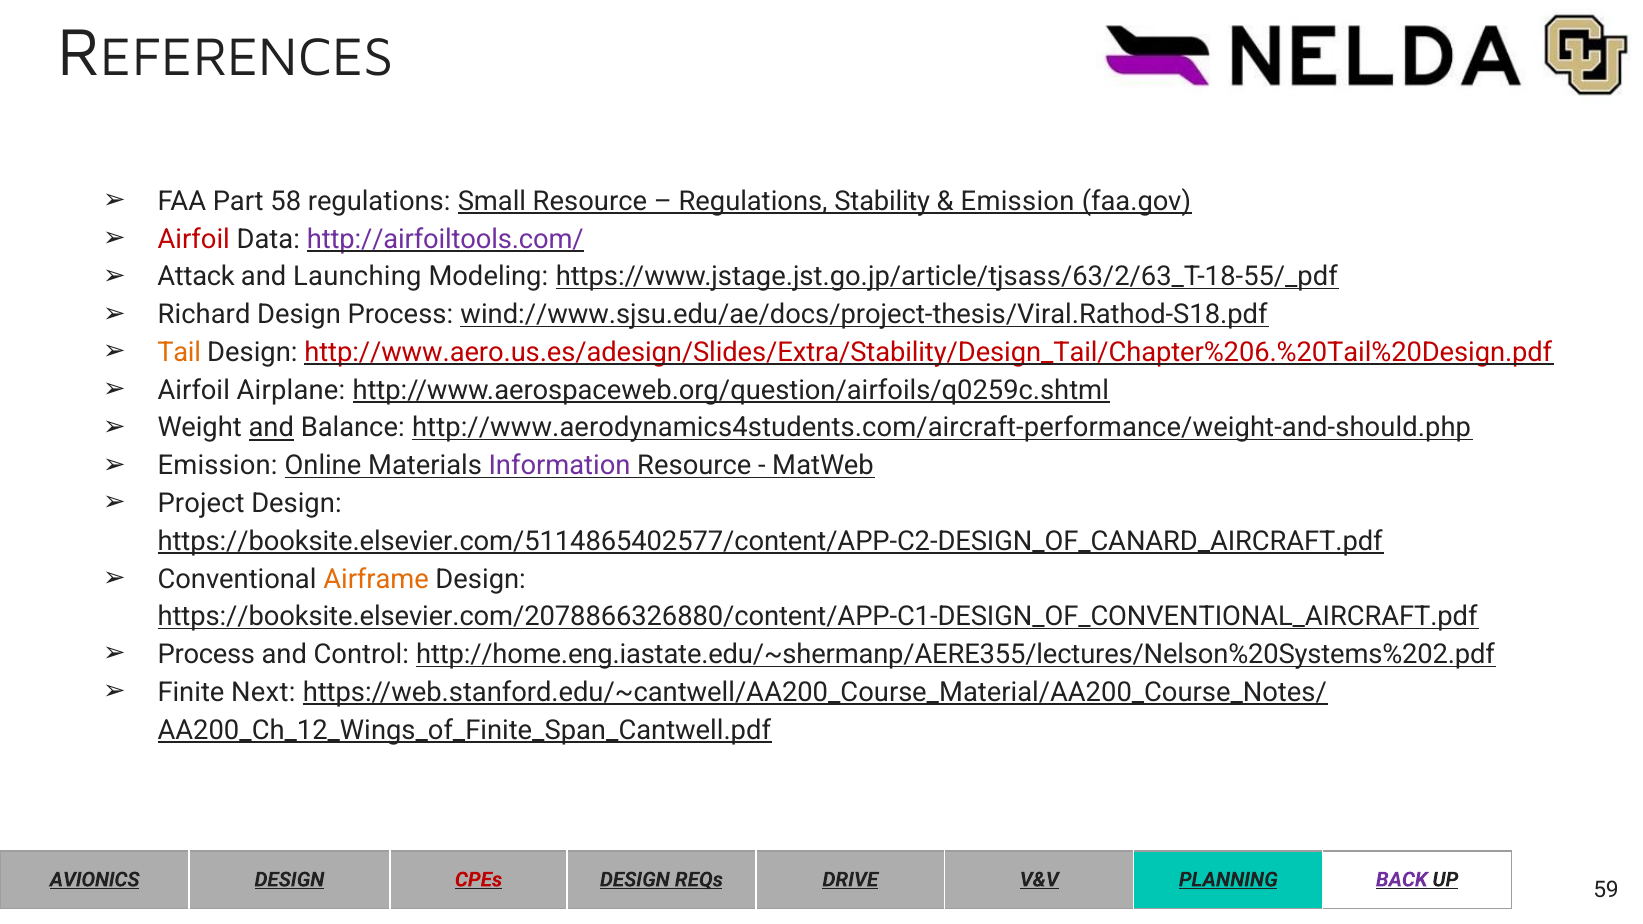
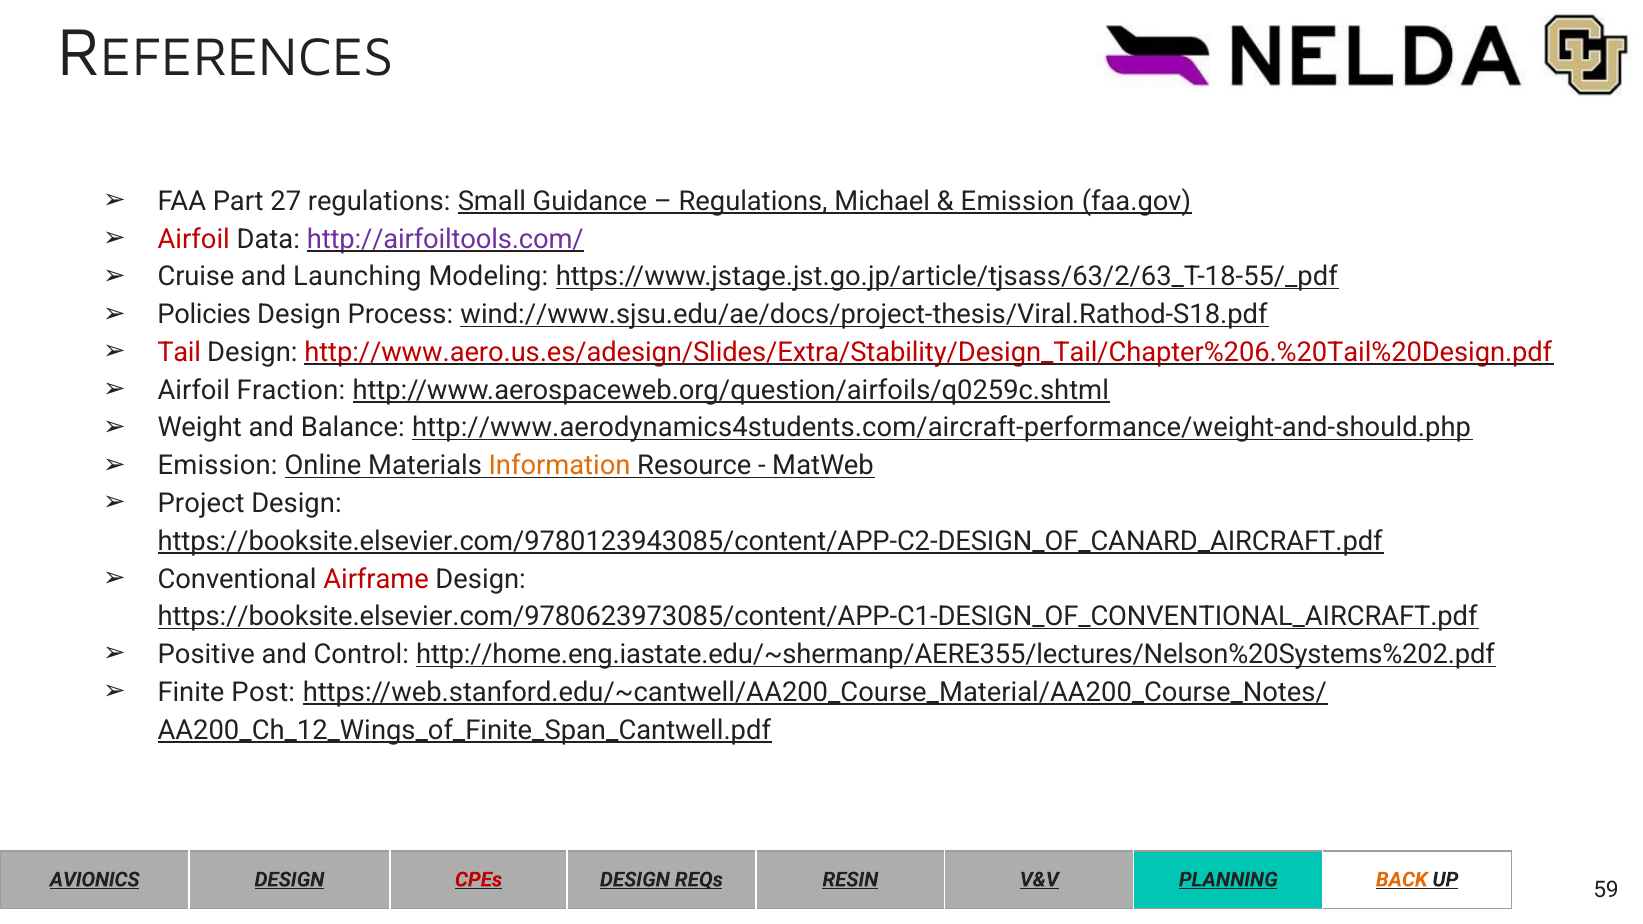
58: 58 -> 27
Small Resource: Resource -> Guidance
Stability: Stability -> Michael
Attack: Attack -> Cruise
Richard: Richard -> Policies
Tail colour: orange -> red
Airplane: Airplane -> Fraction
and at (271, 428) underline: present -> none
Information colour: purple -> orange
https://booksite.elsevier.com/5114865402577/content/APP-C2-DESIGN_OF_CANARD_AIRCRAFT.pdf: https://booksite.elsevier.com/5114865402577/content/APP-C2-DESIGN_OF_CANARD_AIRCRAFT.pdf -> https://booksite.elsevier.com/9780123943085/content/APP-C2-DESIGN_OF_CANARD_AIRCRAFT.pdf
Airframe colour: orange -> red
https://booksite.elsevier.com/2078866326880/content/APP-C1-DESIGN_OF_CONVENTIONAL_AIRCRAFT.pdf: https://booksite.elsevier.com/2078866326880/content/APP-C1-DESIGN_OF_CONVENTIONAL_AIRCRAFT.pdf -> https://booksite.elsevier.com/9780623973085/content/APP-C1-DESIGN_OF_CONVENTIONAL_AIRCRAFT.pdf
Process at (206, 655): Process -> Positive
Next: Next -> Post
DRIVE: DRIVE -> RESIN
BACK colour: purple -> orange
